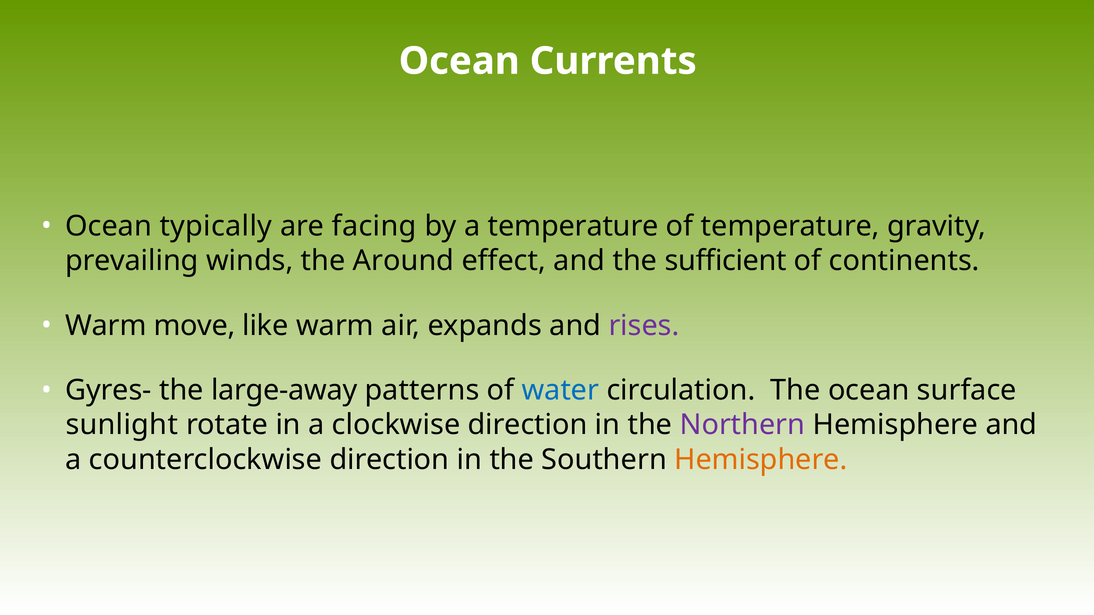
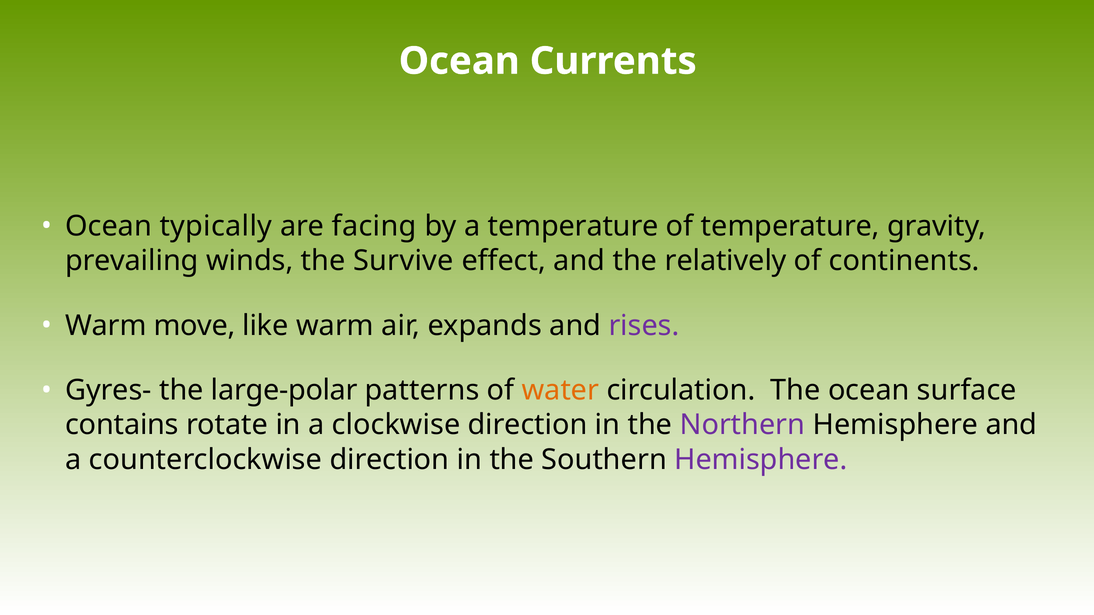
Around: Around -> Survive
sufficient: sufficient -> relatively
large-away: large-away -> large-polar
water colour: blue -> orange
sunlight: sunlight -> contains
Hemisphere at (761, 460) colour: orange -> purple
